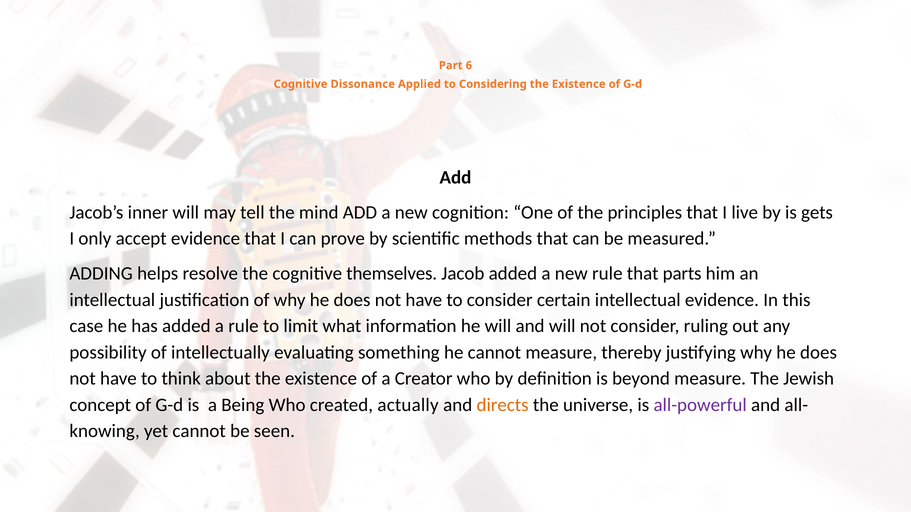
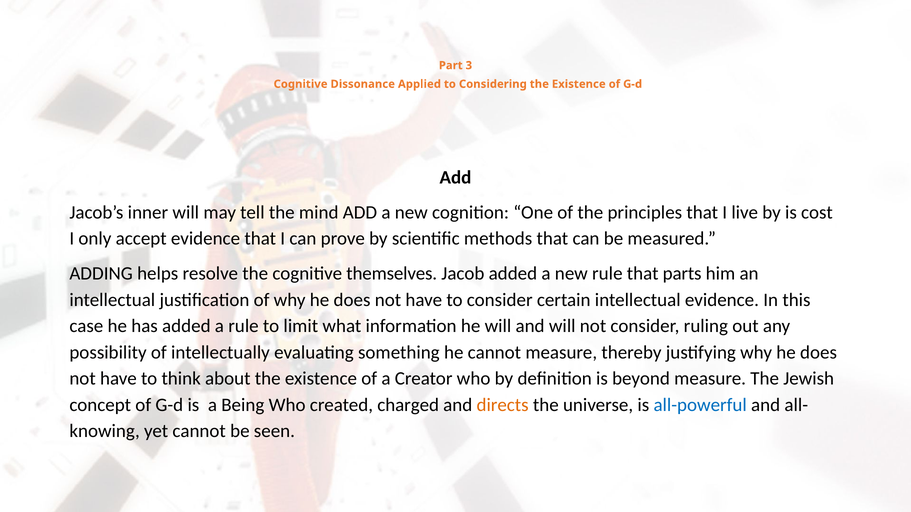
6: 6 -> 3
gets: gets -> cost
actually: actually -> charged
all-powerful colour: purple -> blue
